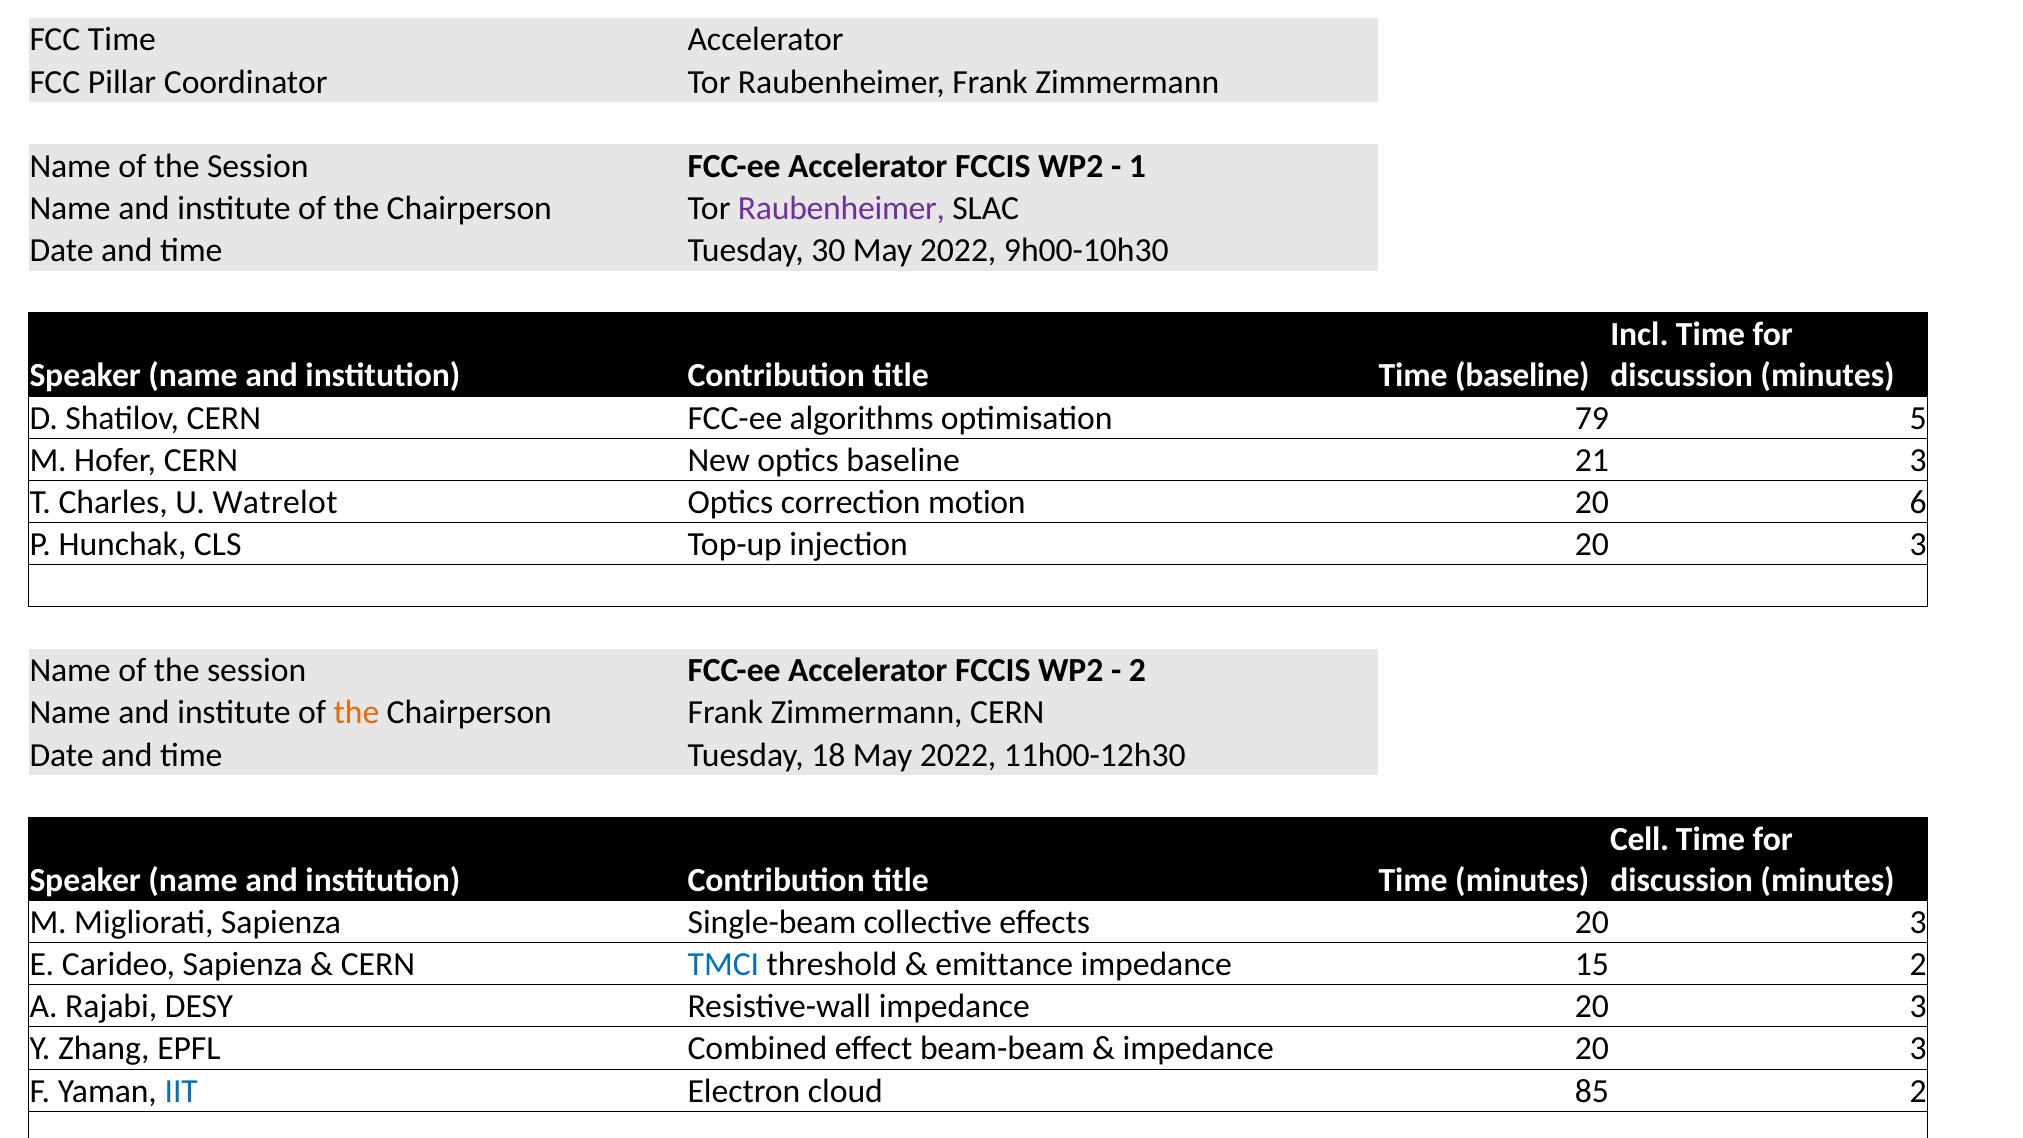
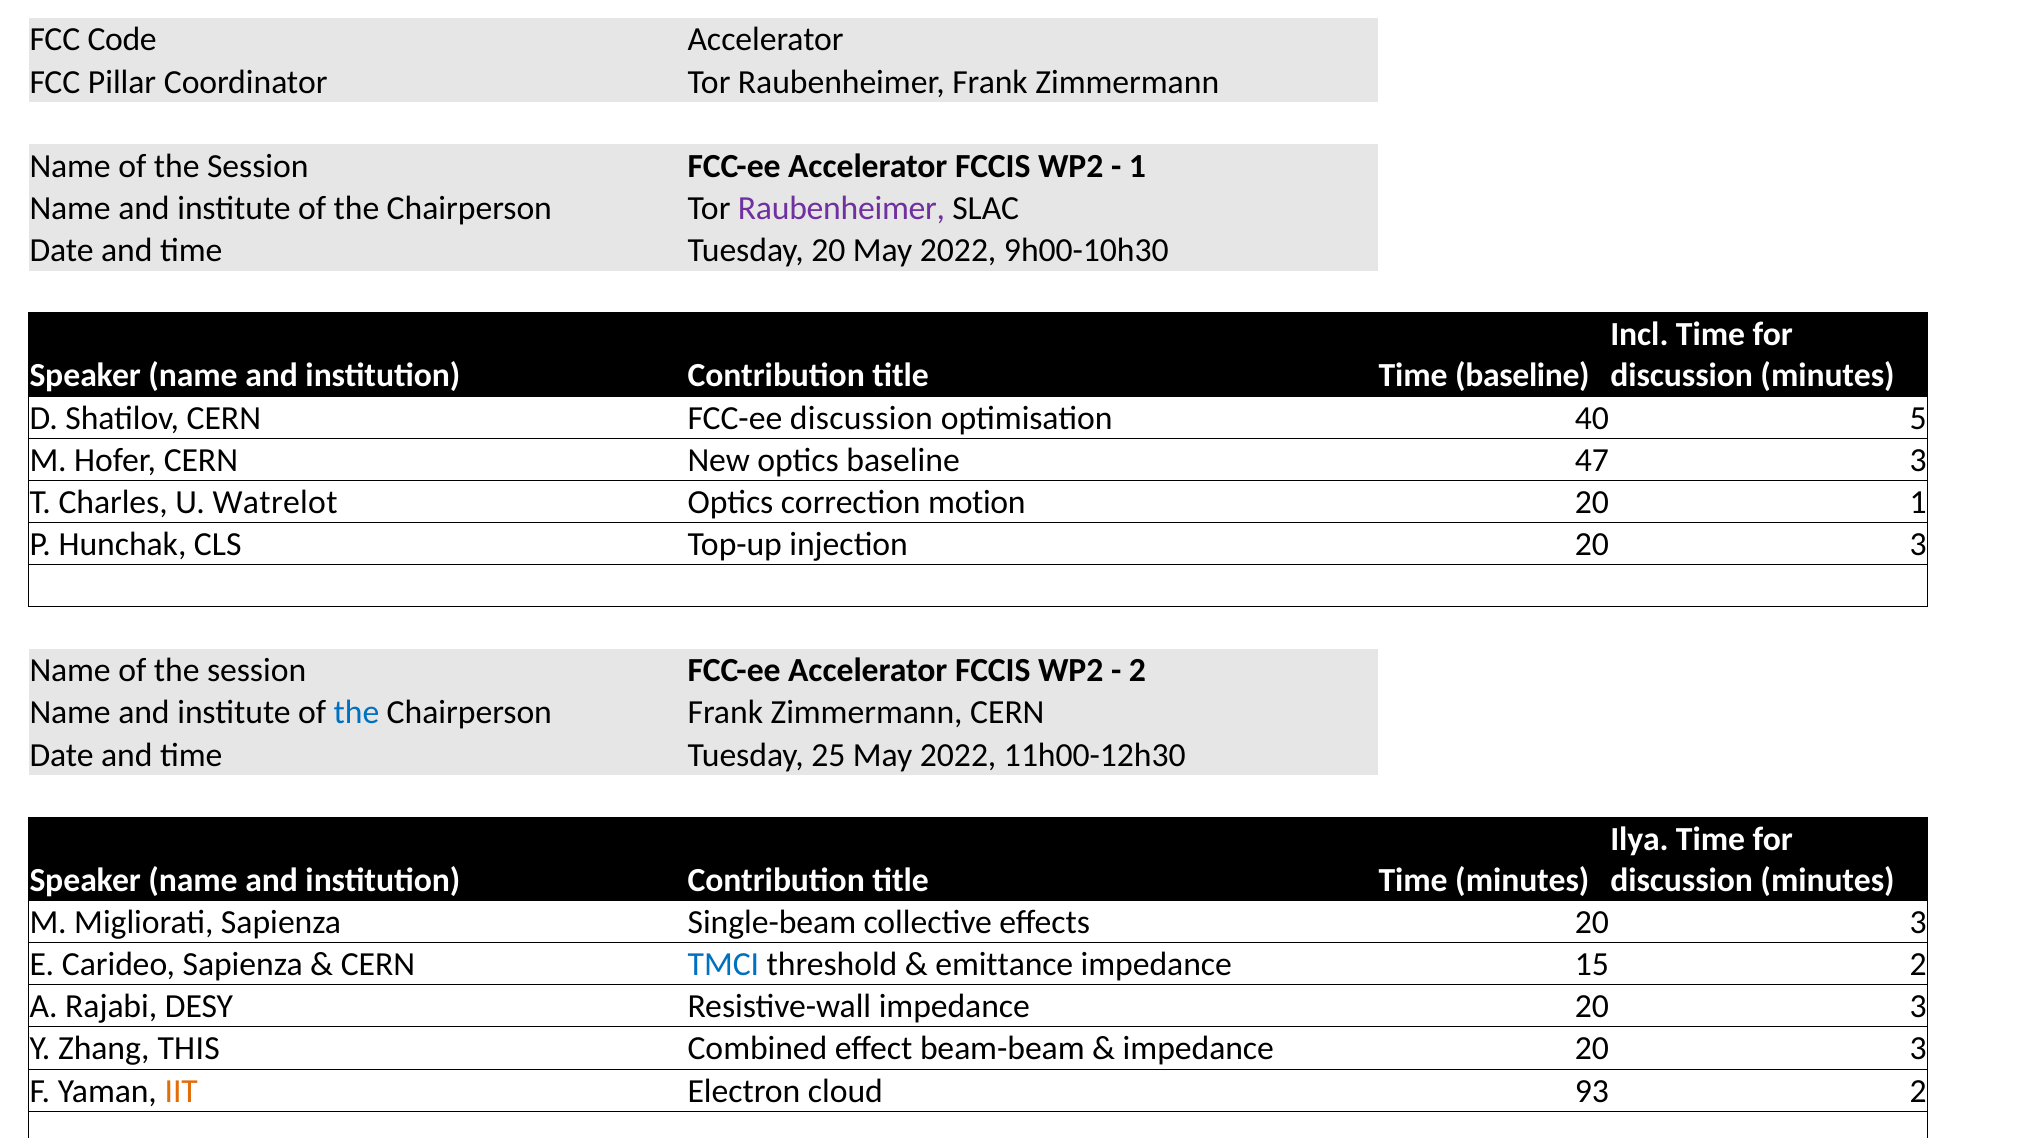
FCC Time: Time -> Code
Tuesday 30: 30 -> 20
FCC-ee algorithms: algorithms -> discussion
79: 79 -> 40
21: 21 -> 47
20 6: 6 -> 1
the at (357, 713) colour: orange -> blue
18: 18 -> 25
Cell: Cell -> Ilya
EPFL: EPFL -> THIS
IIT colour: blue -> orange
85: 85 -> 93
